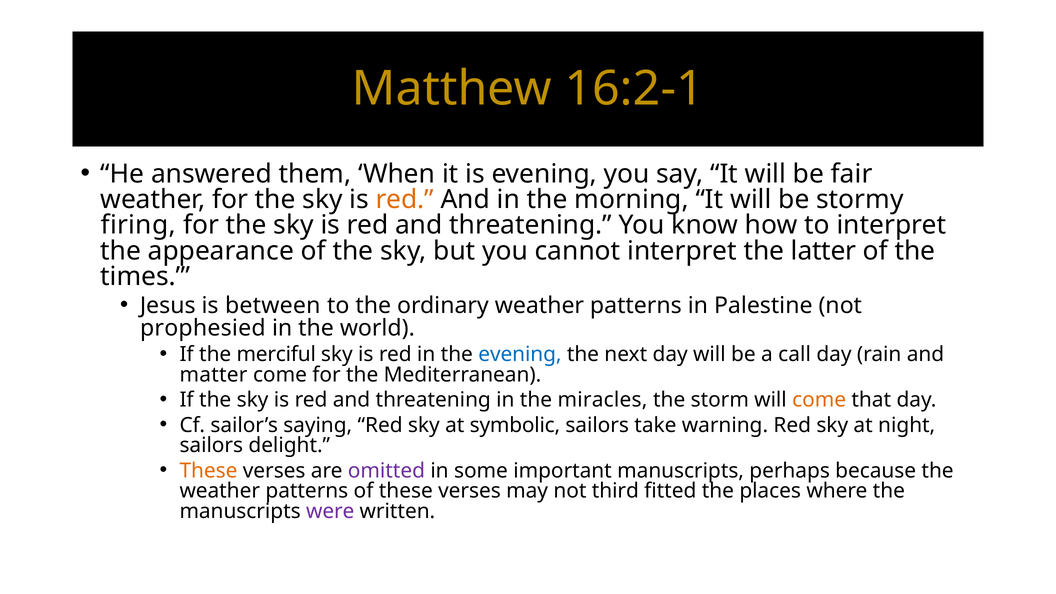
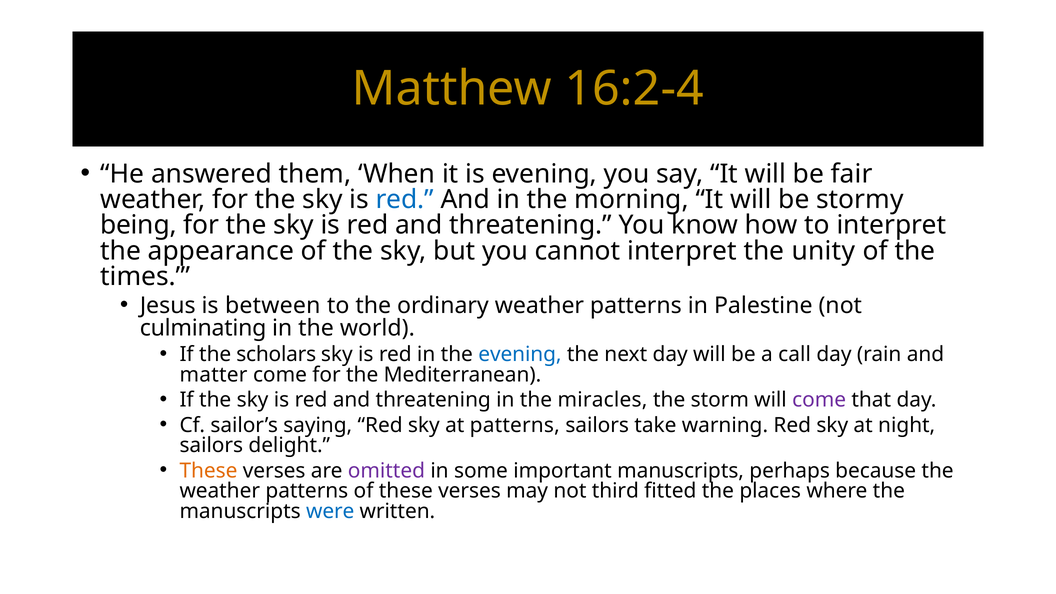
16:2-1: 16:2-1 -> 16:2-4
red at (405, 200) colour: orange -> blue
firing: firing -> being
latter: latter -> unity
prophesied: prophesied -> culminating
merciful: merciful -> scholars
come at (819, 400) colour: orange -> purple
at symbolic: symbolic -> patterns
were colour: purple -> blue
